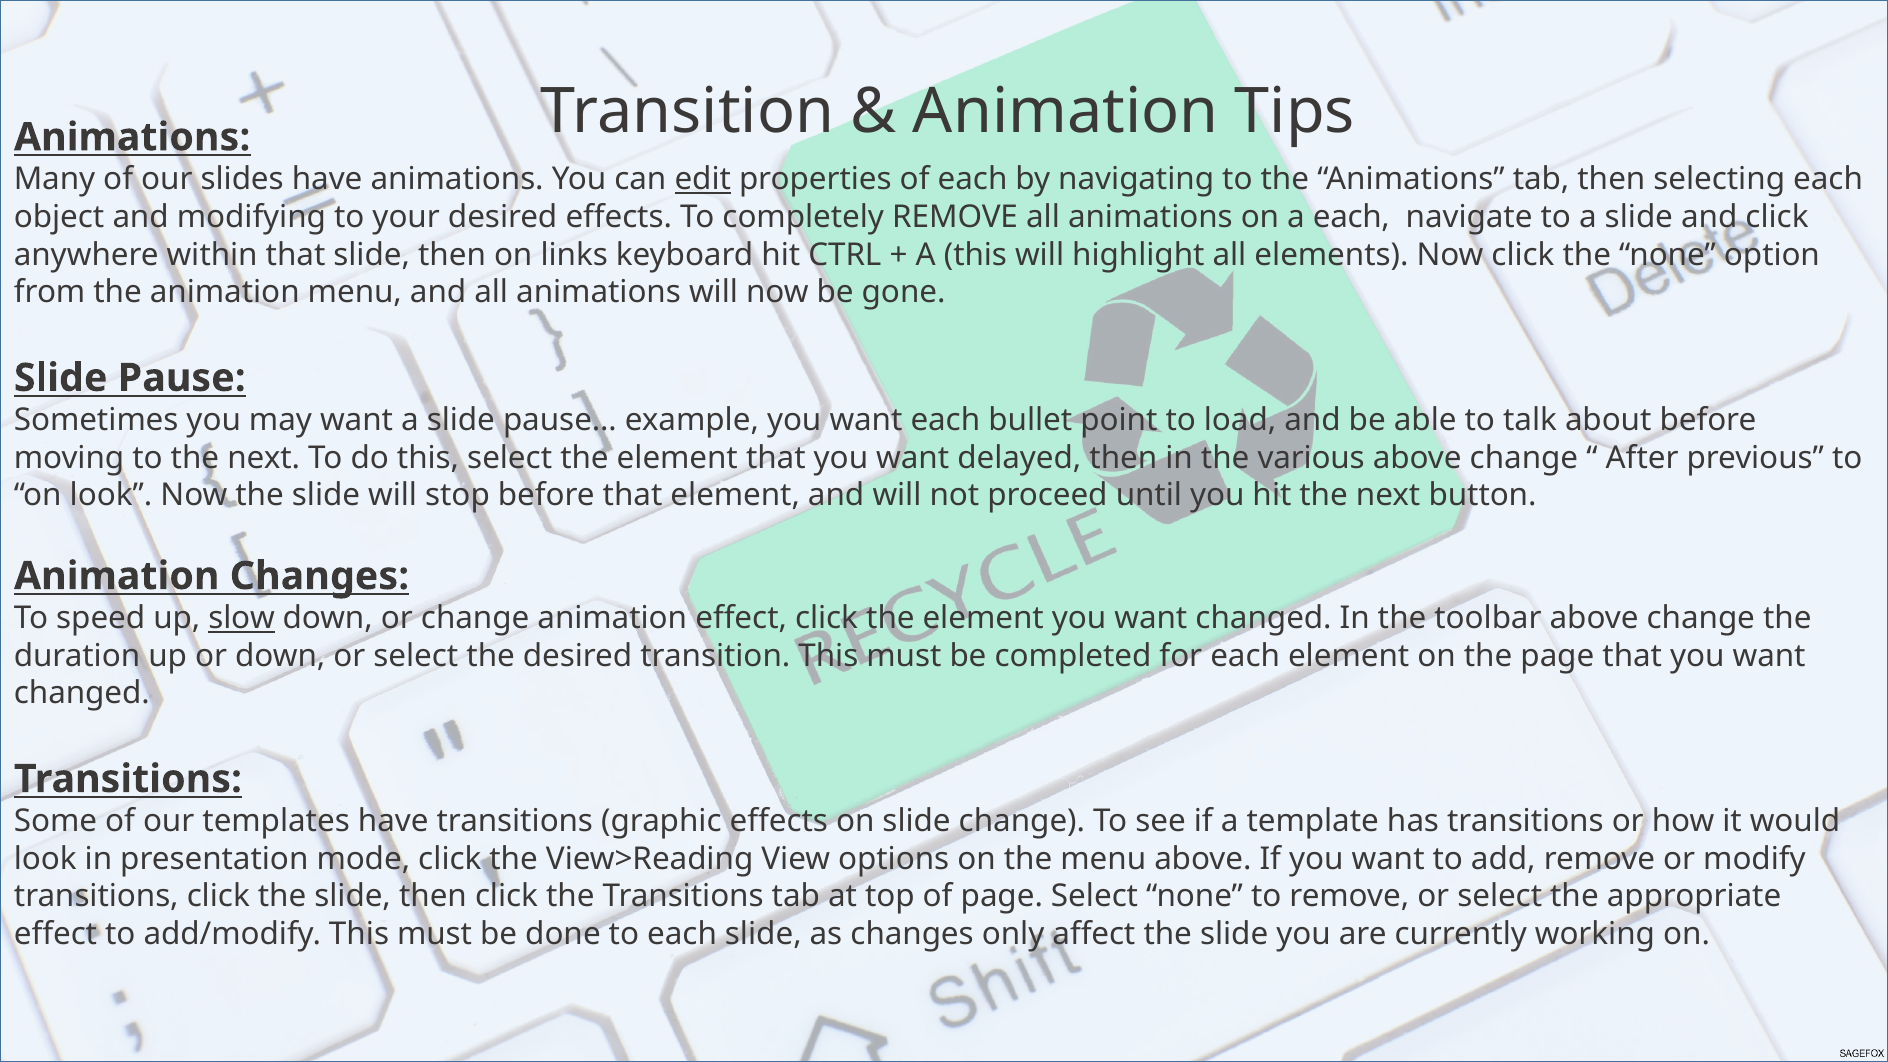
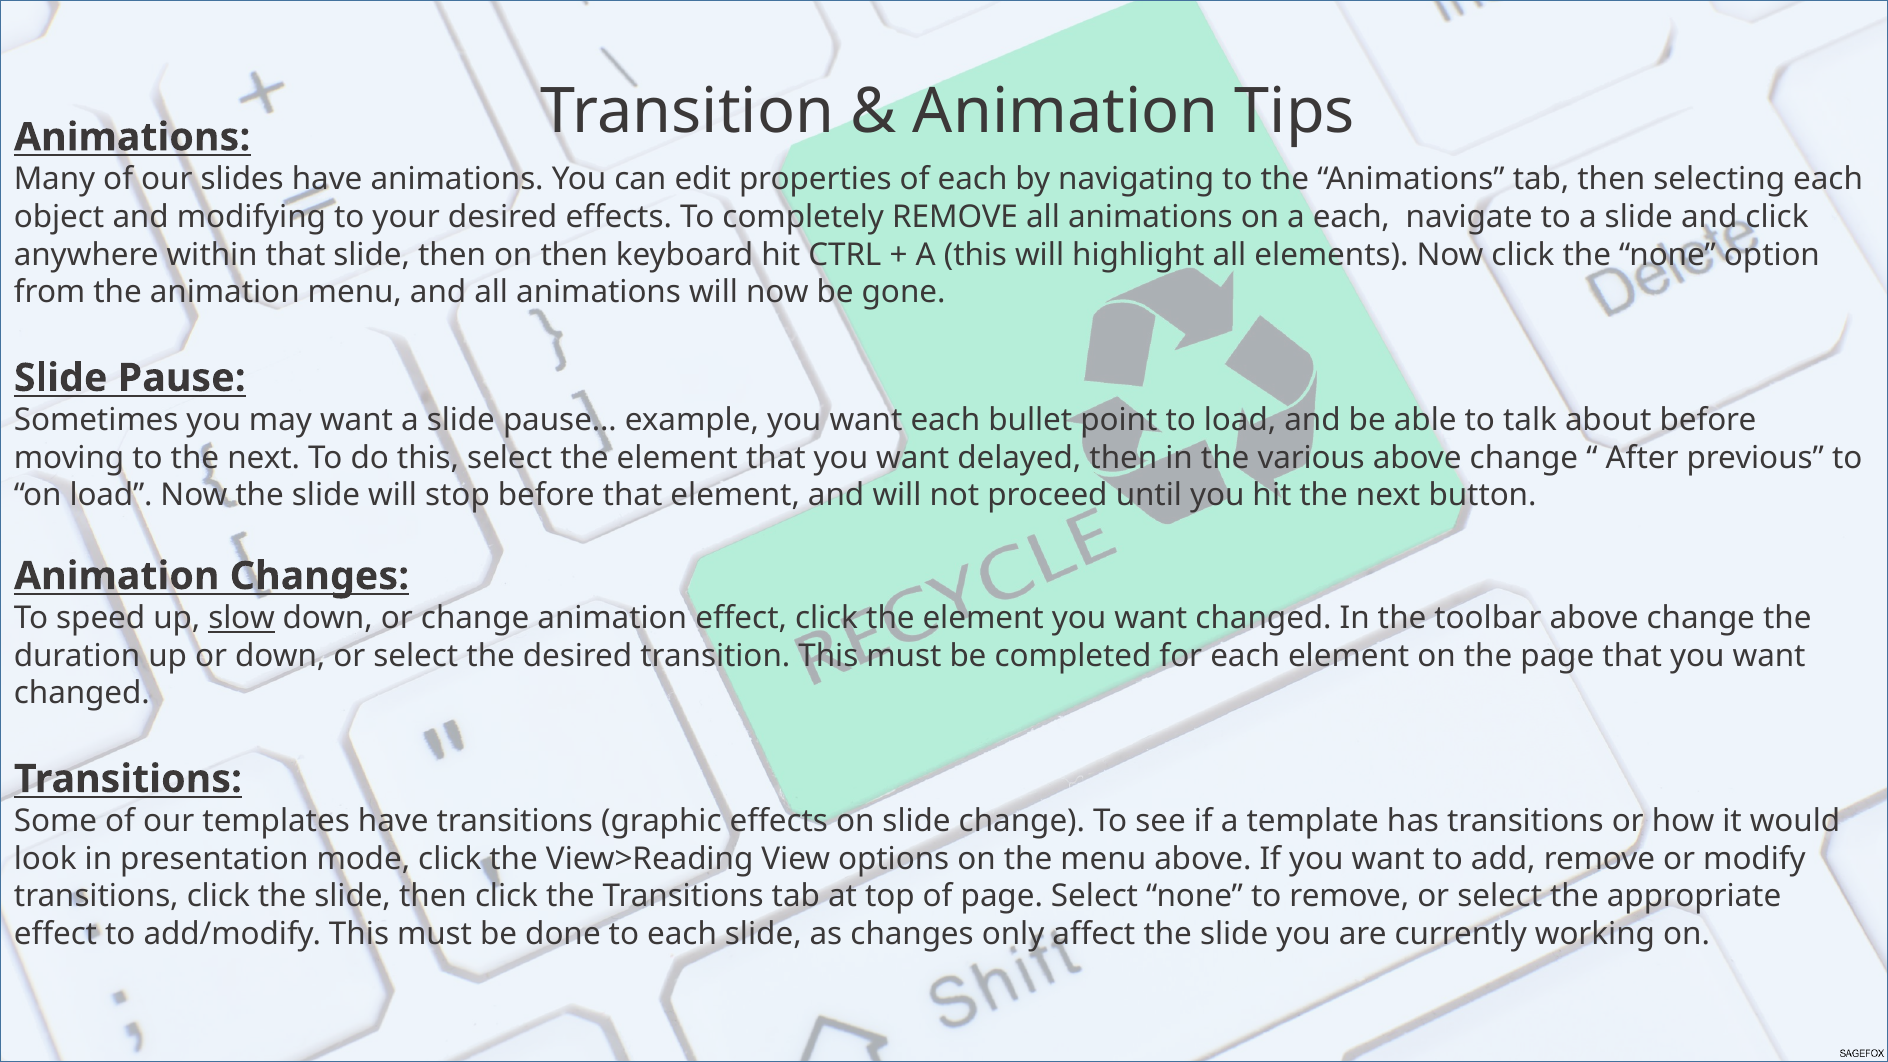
edit underline: present -> none
on links: links -> then
on look: look -> load
